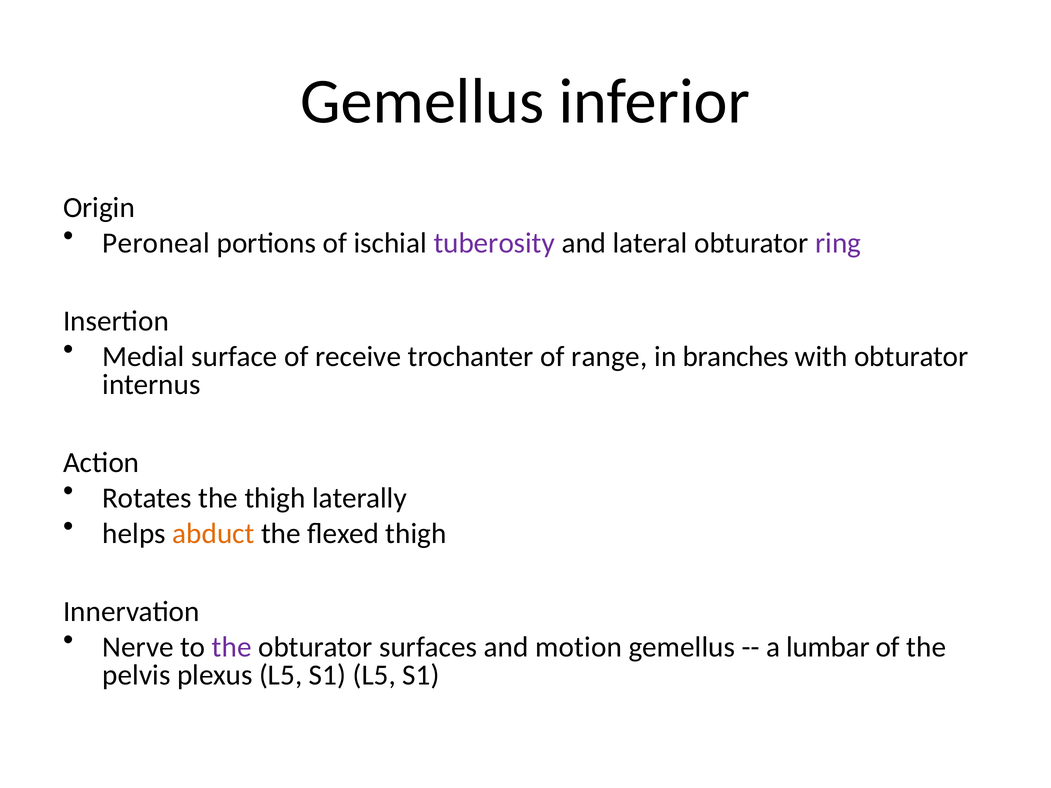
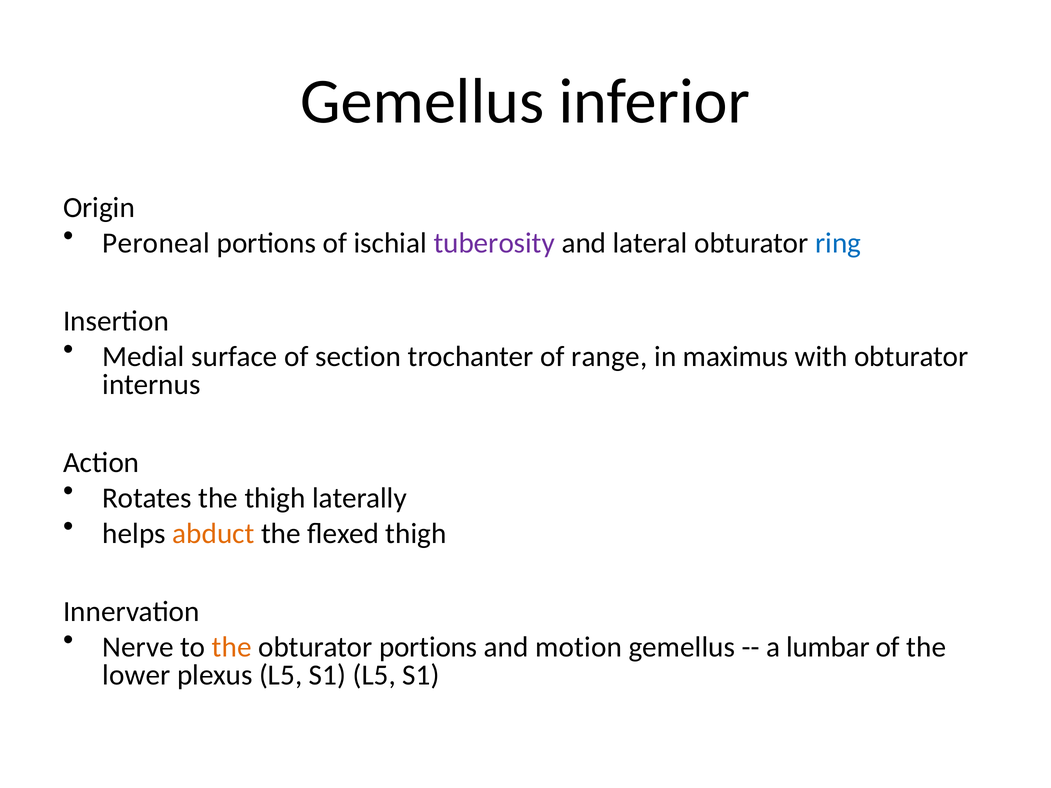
ring colour: purple -> blue
receive: receive -> section
branches: branches -> maximus
the at (232, 647) colour: purple -> orange
obturator surfaces: surfaces -> portions
pelvis: pelvis -> lower
